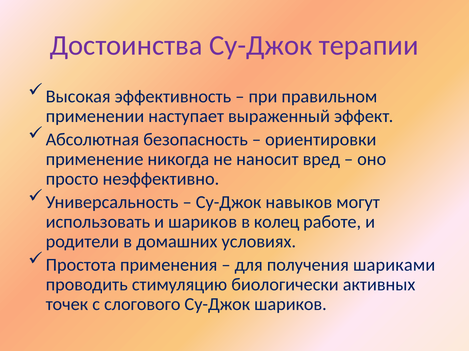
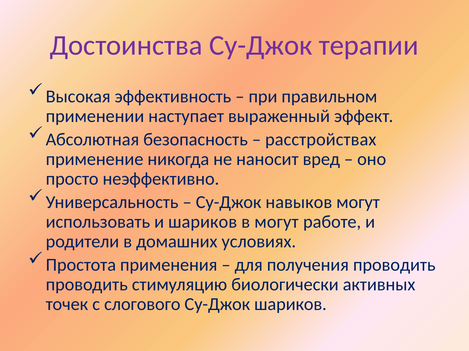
ориентировки: ориентировки -> расстройствах
в колец: колец -> могут
получения шариками: шариками -> проводить
